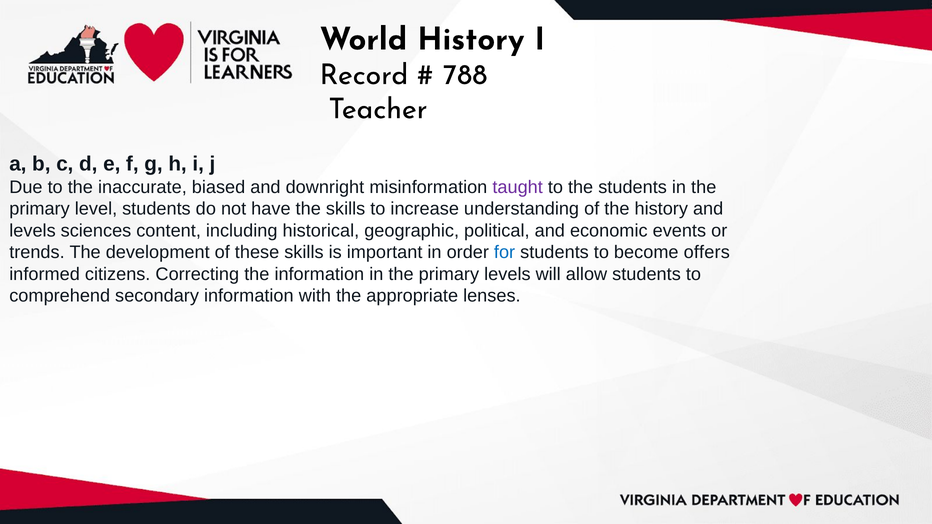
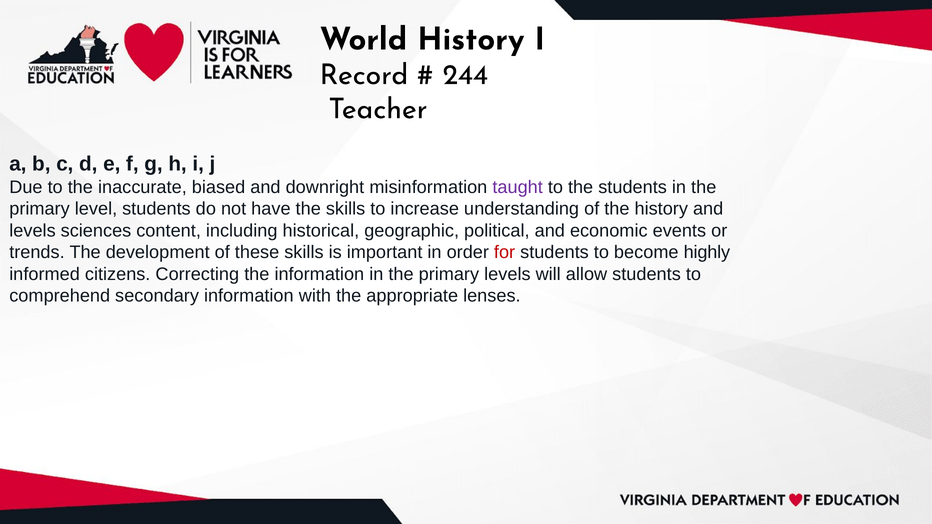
788: 788 -> 244
for colour: blue -> red
offers: offers -> highly
